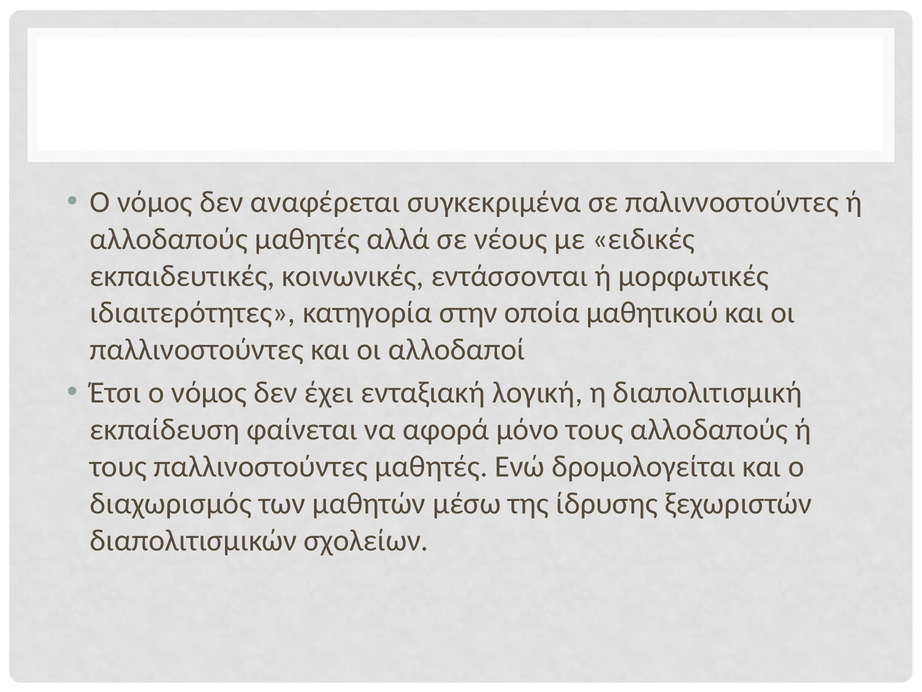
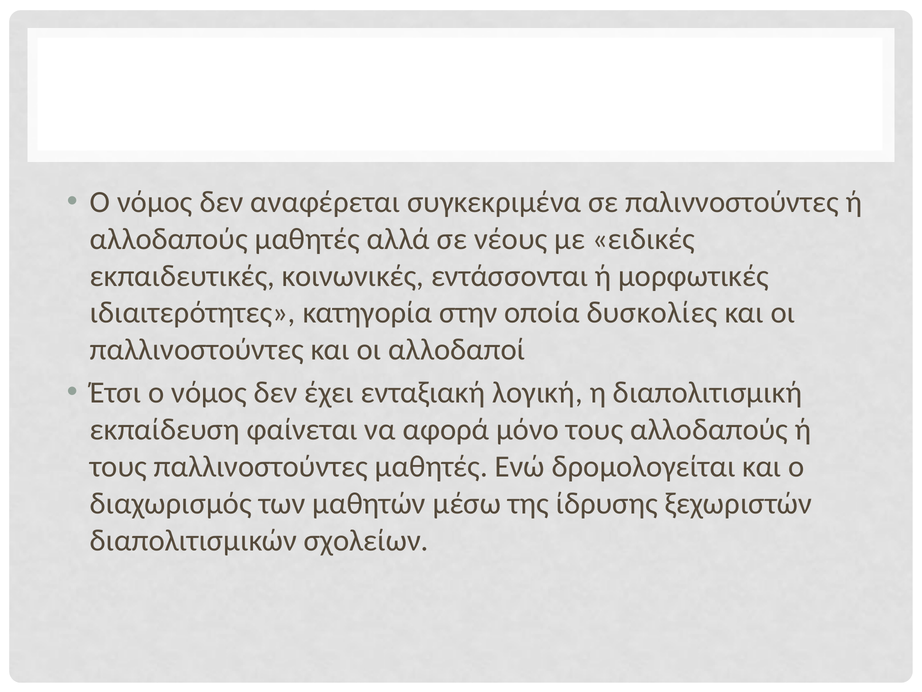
μαθητικού: μαθητικού -> δυσκολίες
